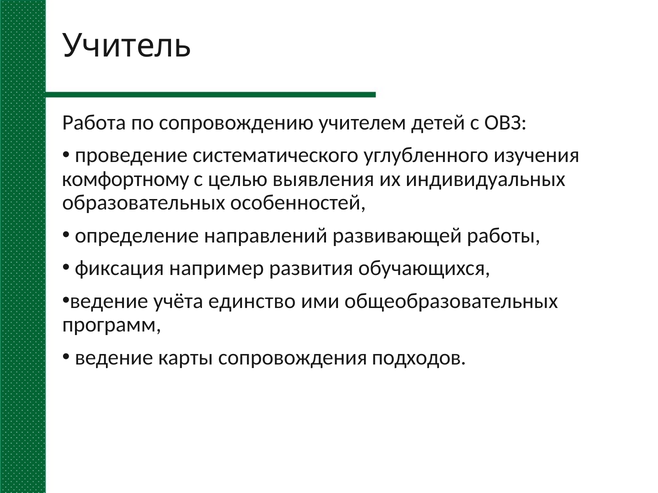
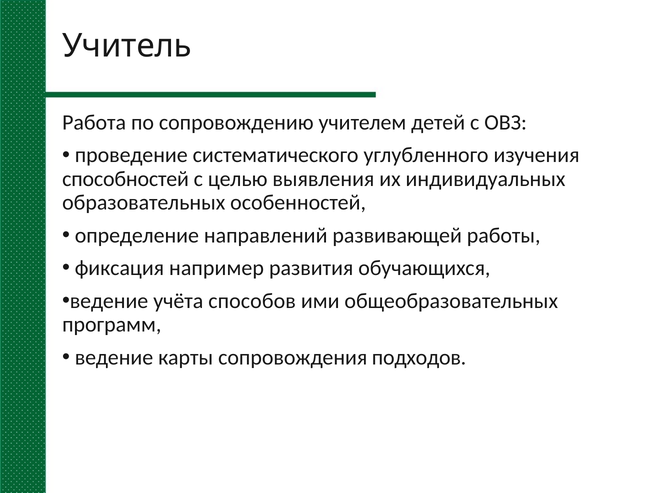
комфортному: комфортному -> способностей
единство: единство -> способов
